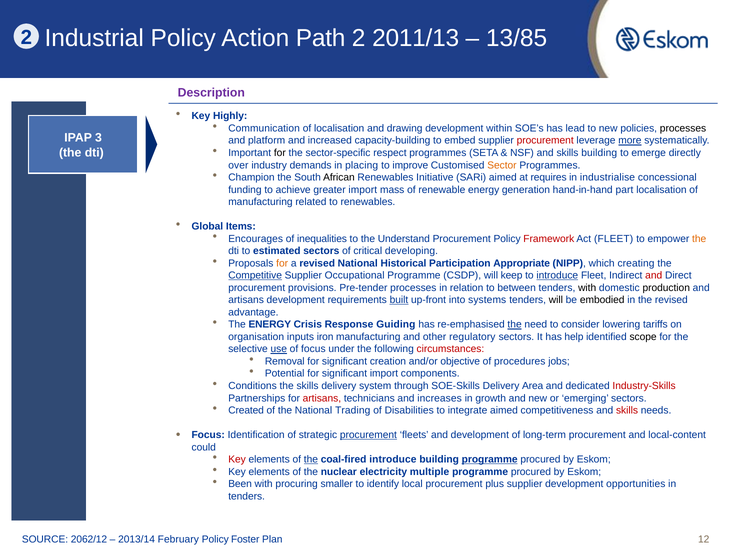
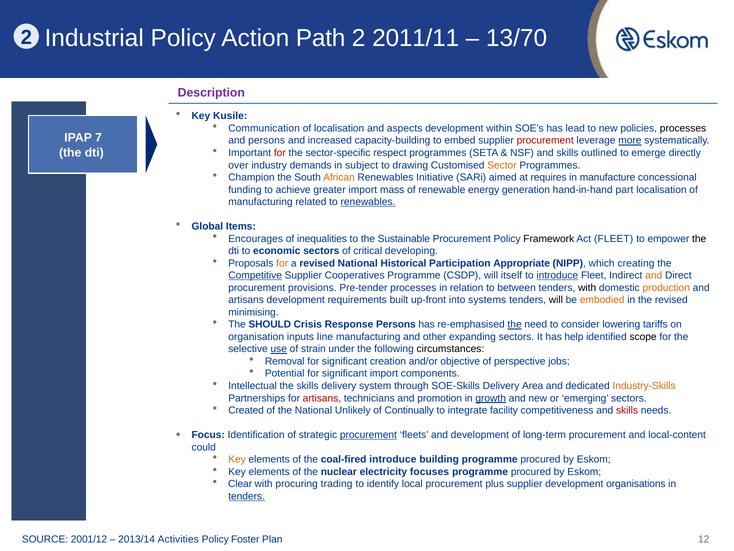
2011/13: 2011/13 -> 2011/11
13/85: 13/85 -> 13/70
Highly: Highly -> Kusile
drawing: drawing -> aspects
3: 3 -> 7
and platform: platform -> persons
for at (280, 153) colour: black -> red
skills building: building -> outlined
placing: placing -> subject
improve: improve -> drawing
African colour: black -> orange
industrialise: industrialise -> manufacture
renewables at (368, 202) underline: none -> present
Understand: Understand -> Sustainable
Framework colour: red -> black
the at (699, 239) colour: orange -> black
estimated: estimated -> economic
Occupational: Occupational -> Cooperatives
keep: keep -> itself
and at (654, 275) colour: red -> orange
production colour: black -> orange
built underline: present -> none
embodied colour: black -> orange
advantage: advantage -> minimising
The ENERGY: ENERGY -> SHOULD
Response Guiding: Guiding -> Persons
iron: iron -> line
regulatory: regulatory -> expanding
of focus: focus -> strain
circumstances colour: red -> black
procedures: procedures -> perspective
Conditions: Conditions -> Intellectual
Industry-Skills colour: red -> orange
increases: increases -> promotion
growth underline: none -> present
Trading: Trading -> Unlikely
Disabilities: Disabilities -> Continually
integrate aimed: aimed -> facility
Key at (237, 459) colour: red -> orange
the at (311, 459) underline: present -> none
programme at (490, 459) underline: present -> none
multiple: multiple -> focuses
Been: Been -> Clear
smaller: smaller -> trading
opportunities: opportunities -> organisations
tenders at (247, 496) underline: none -> present
2062/12: 2062/12 -> 2001/12
February: February -> Activities
